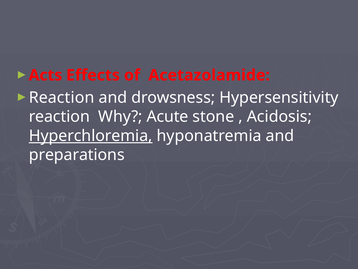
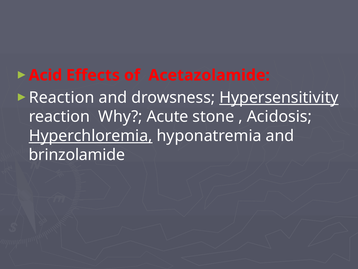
Acts: Acts -> Acid
Hypersensitivity underline: none -> present
preparations: preparations -> brinzolamide
